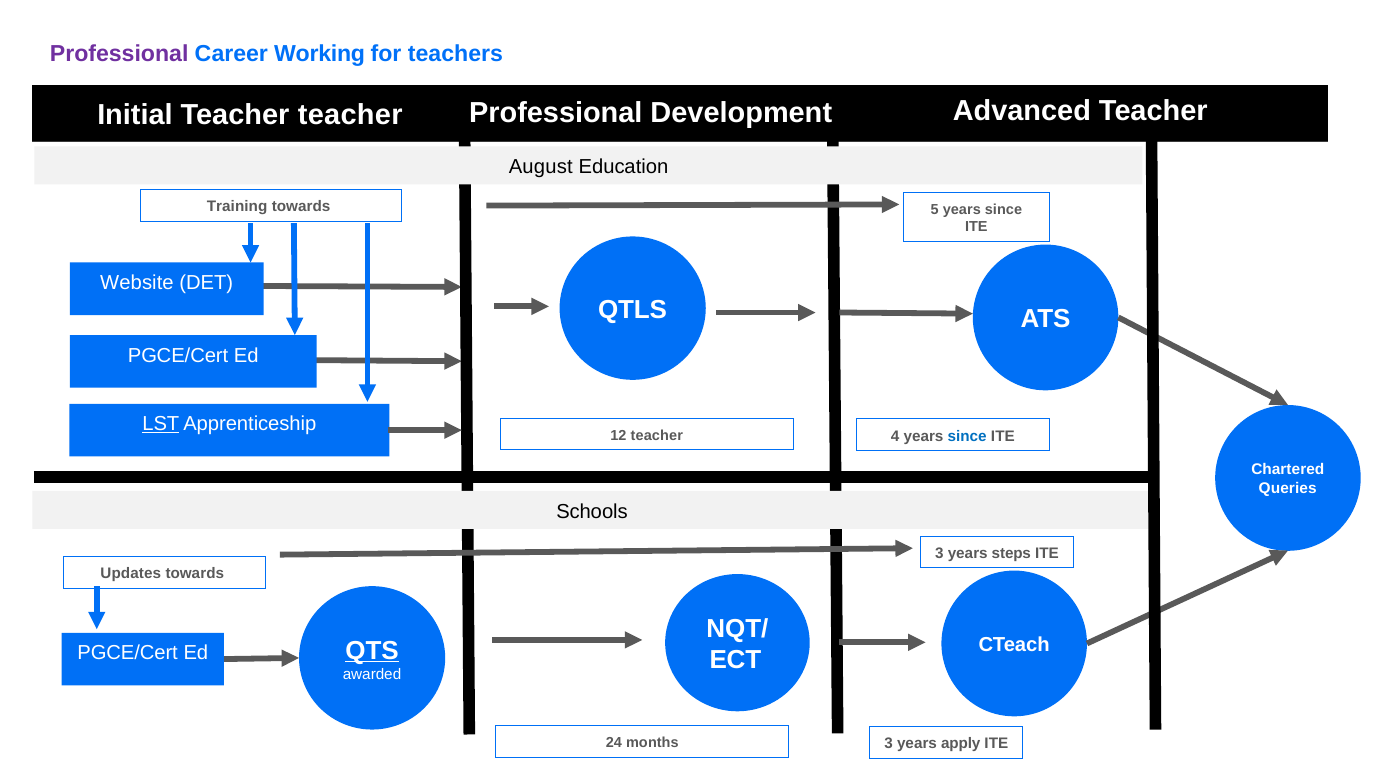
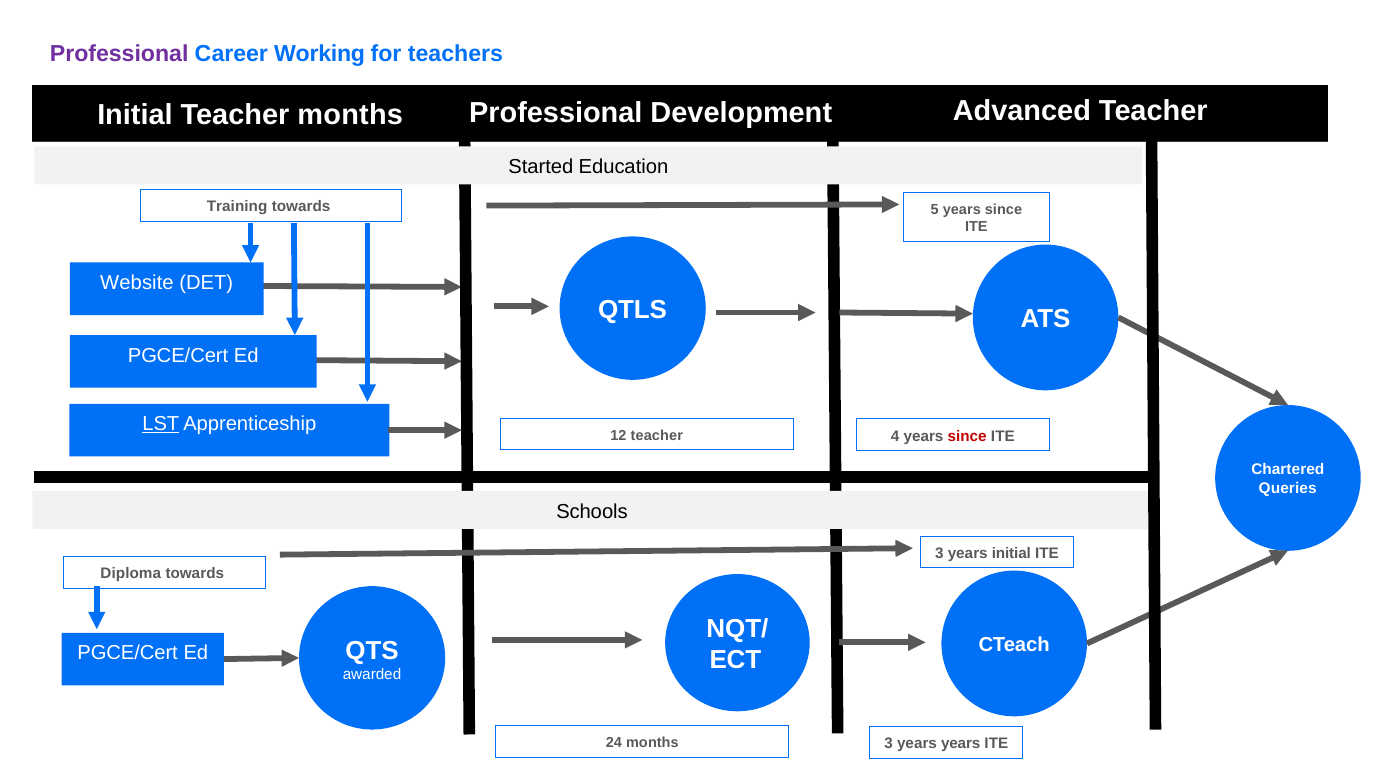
Teacher teacher: teacher -> months
August: August -> Started
since at (967, 436) colour: blue -> red
years steps: steps -> initial
Updates: Updates -> Diploma
QTS underline: present -> none
years apply: apply -> years
